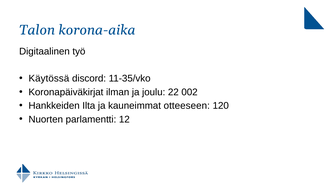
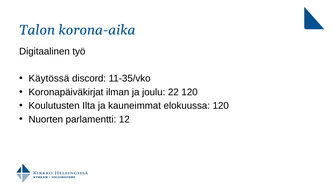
22 002: 002 -> 120
Hankkeiden: Hankkeiden -> Koulutusten
otteeseen: otteeseen -> elokuussa
